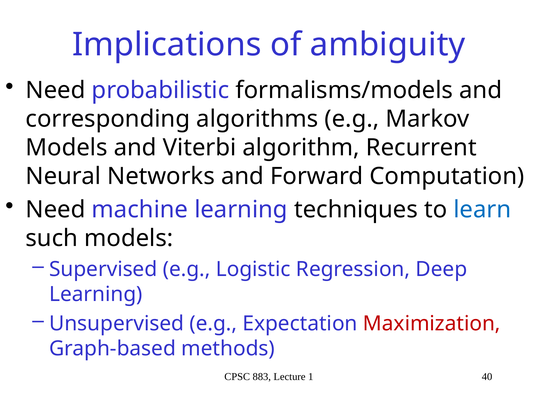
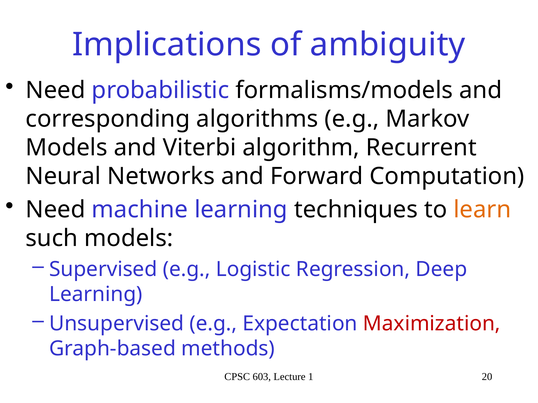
learn colour: blue -> orange
883: 883 -> 603
40: 40 -> 20
